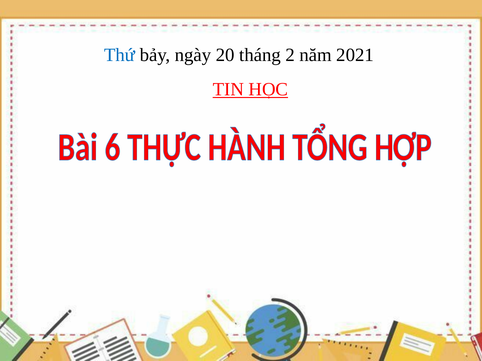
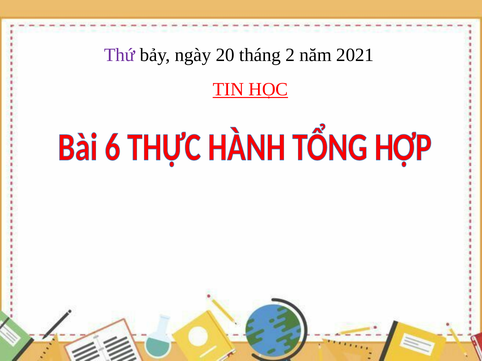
Thứ colour: blue -> purple
